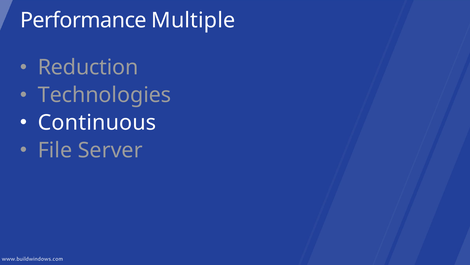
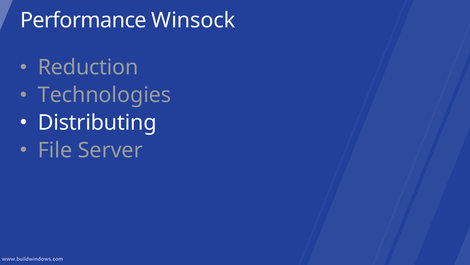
Multiple: Multiple -> Winsock
Continuous: Continuous -> Distributing
